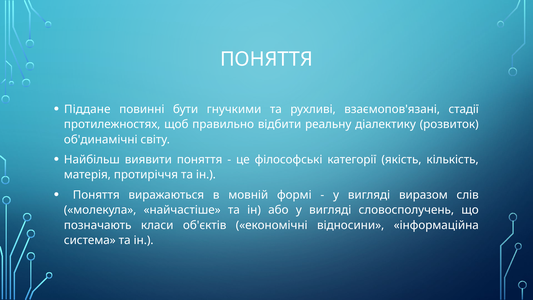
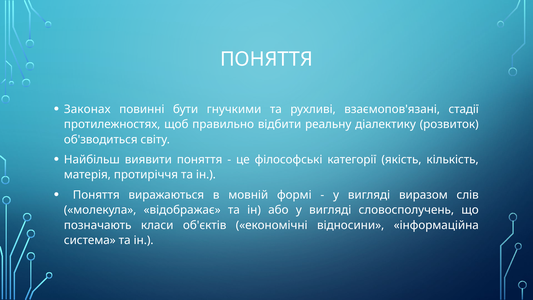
Піддане: Піддане -> Законах
об'динамічні: об'динамічні -> об'зводиться
найчастіше: найчастіше -> відображає
